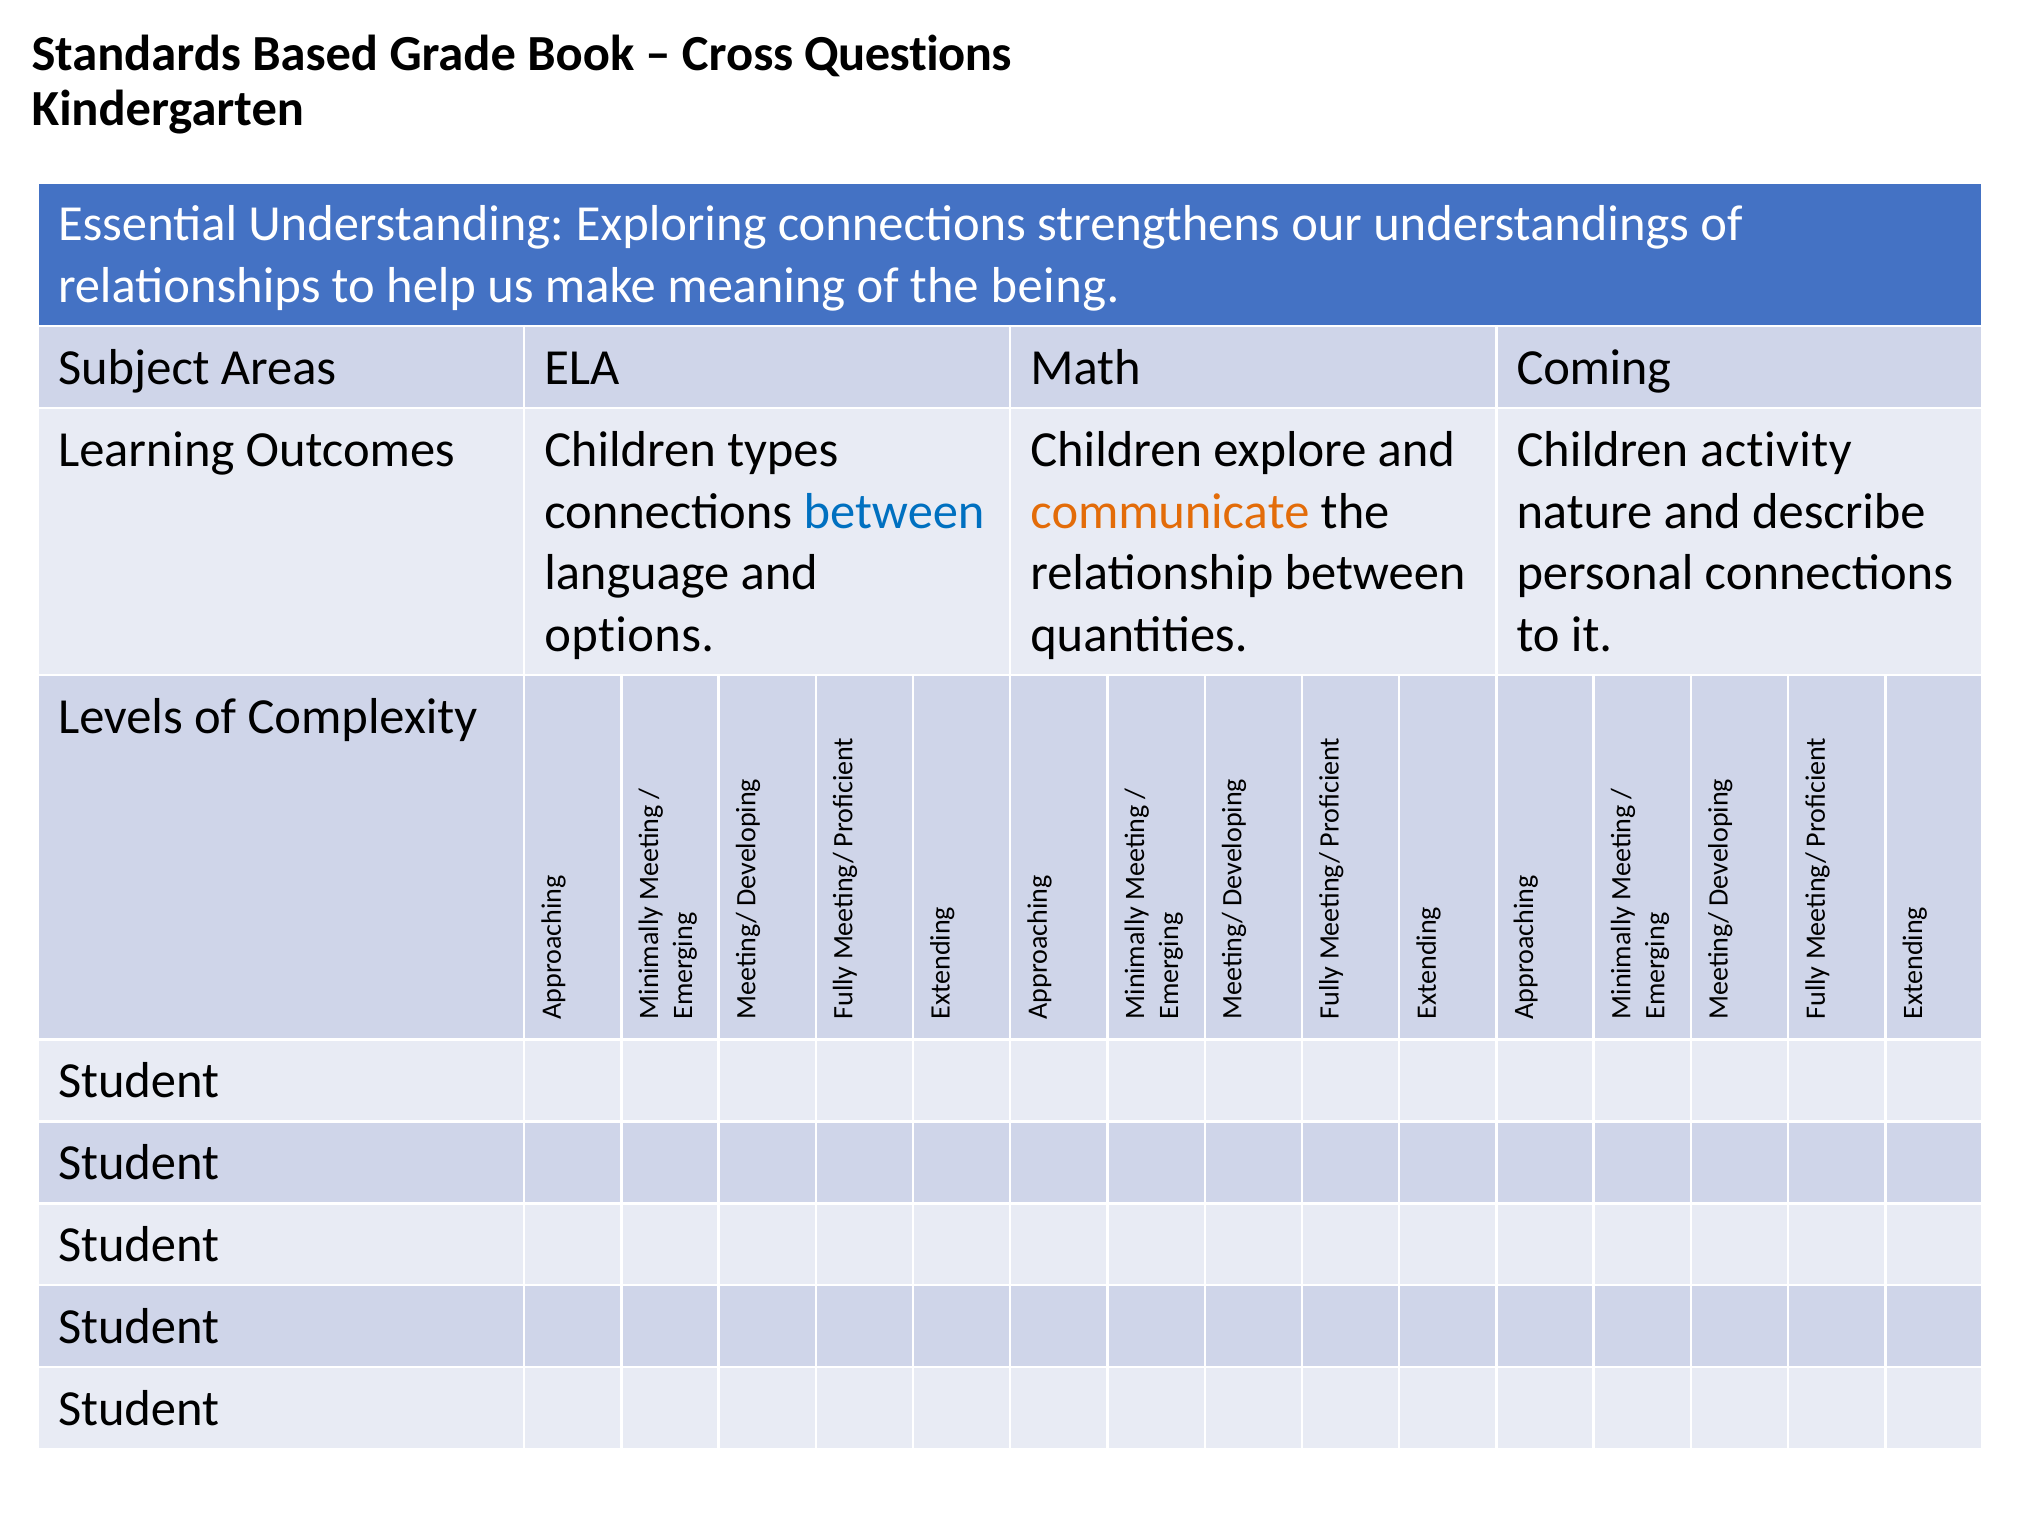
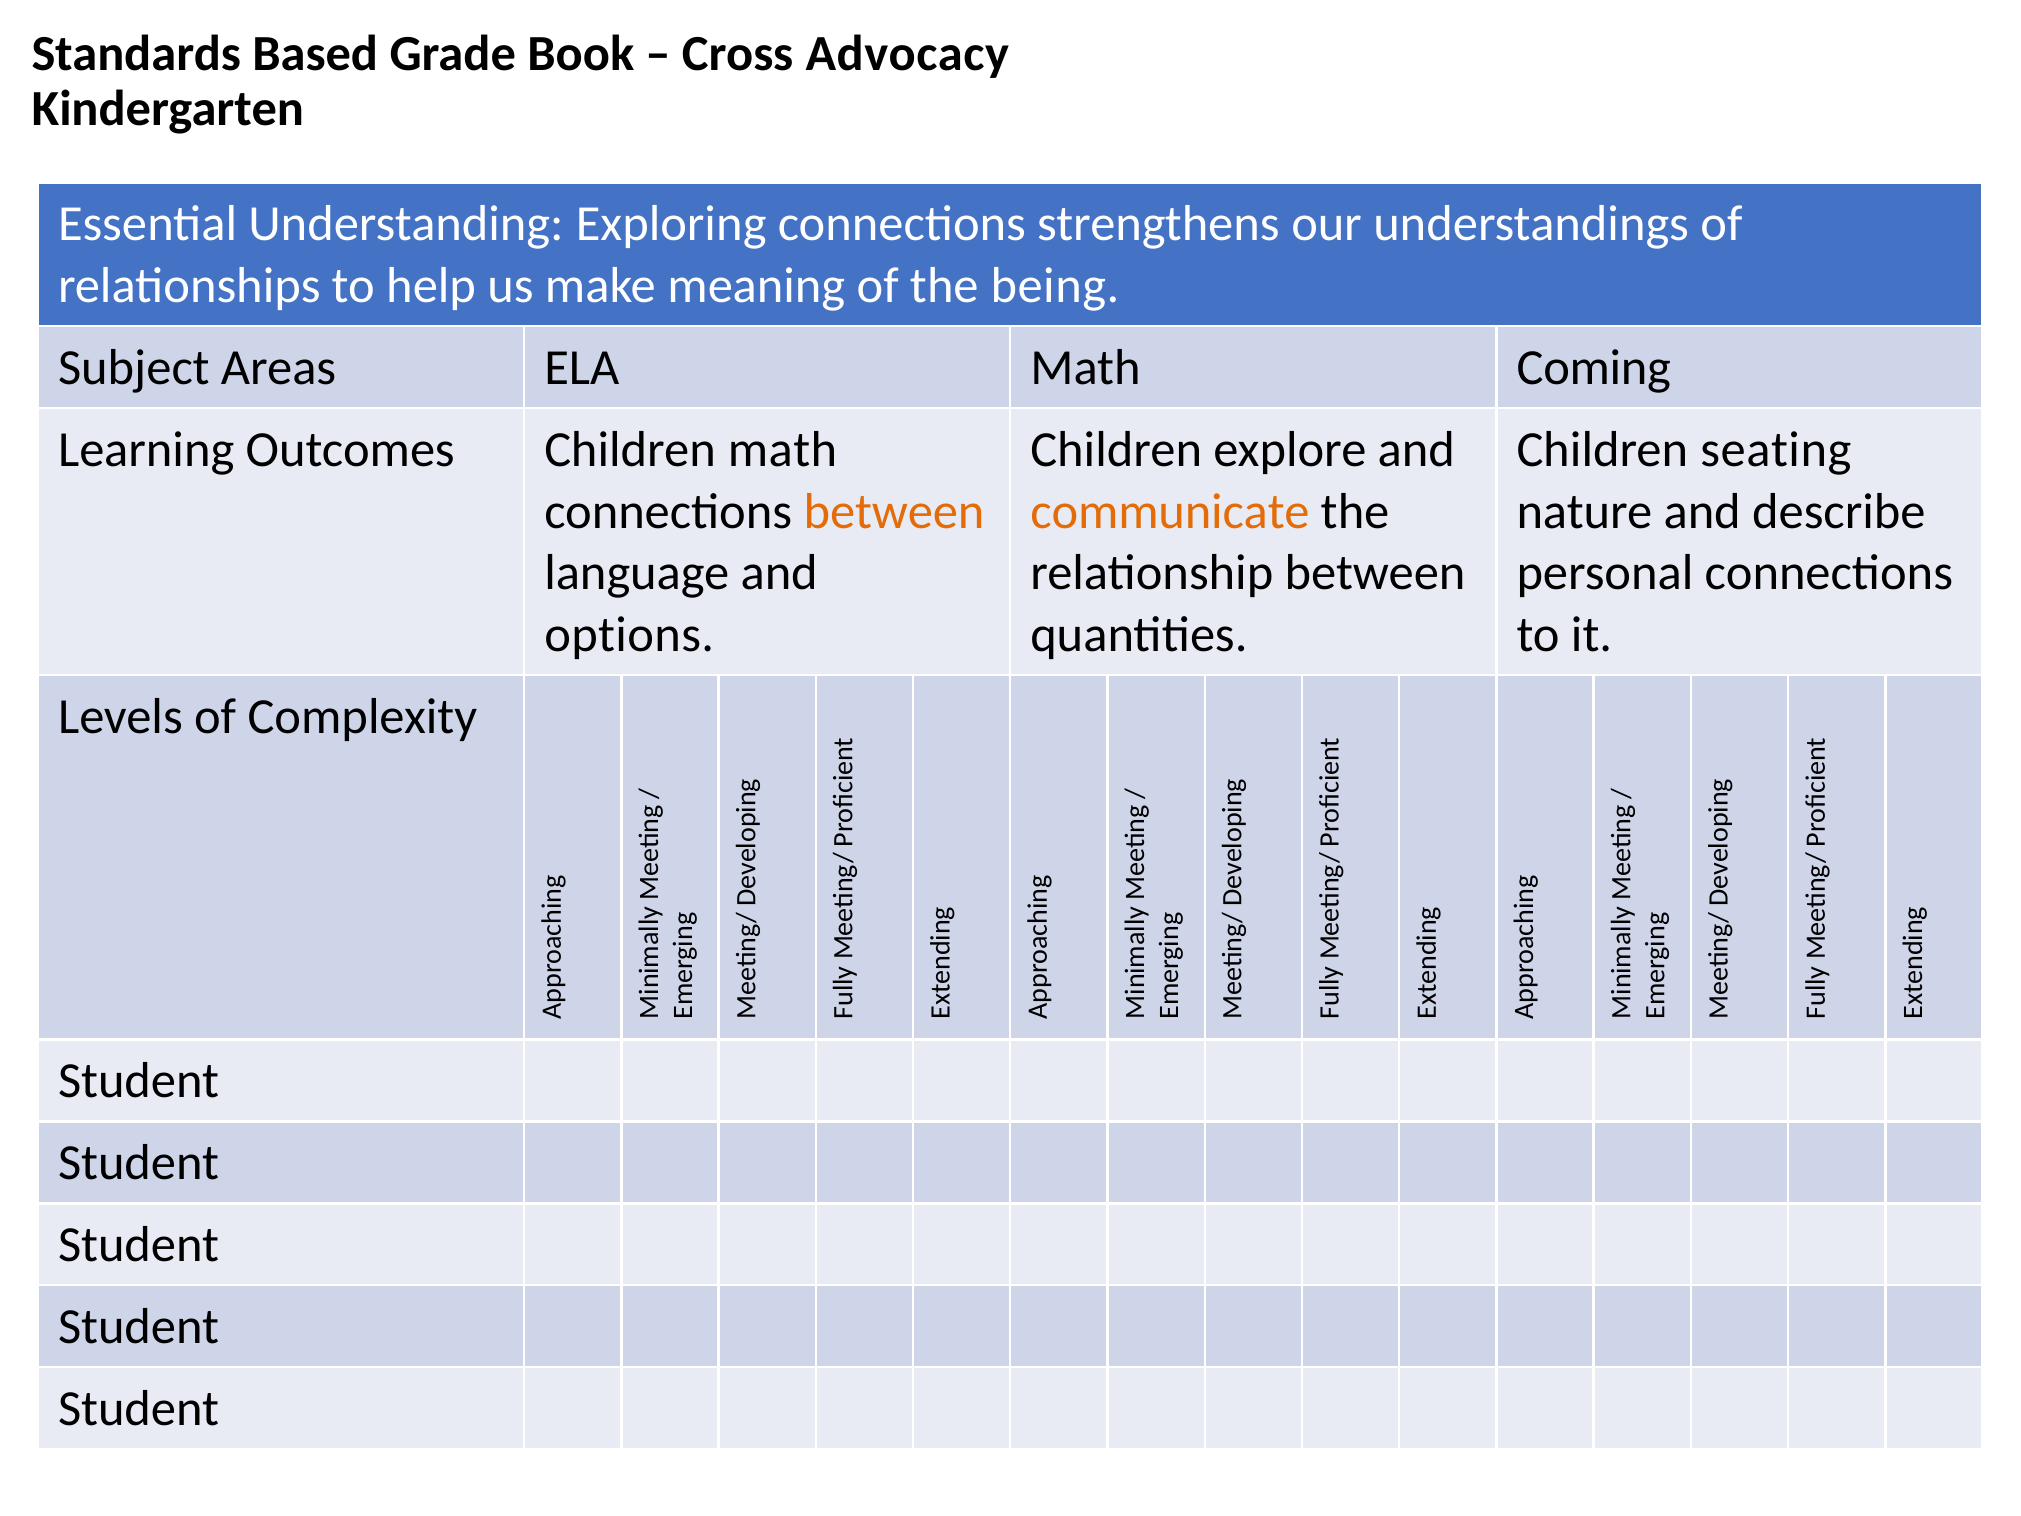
Questions: Questions -> Advocacy
Children types: types -> math
activity: activity -> seating
between at (894, 511) colour: blue -> orange
